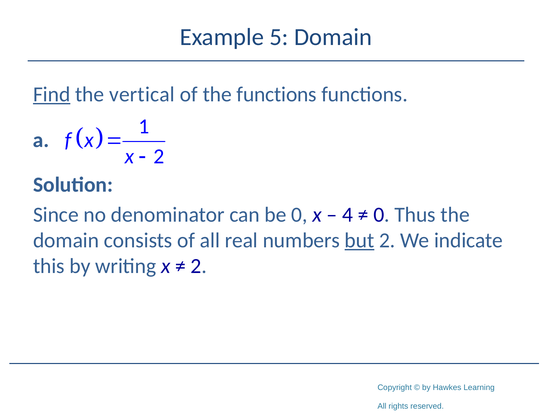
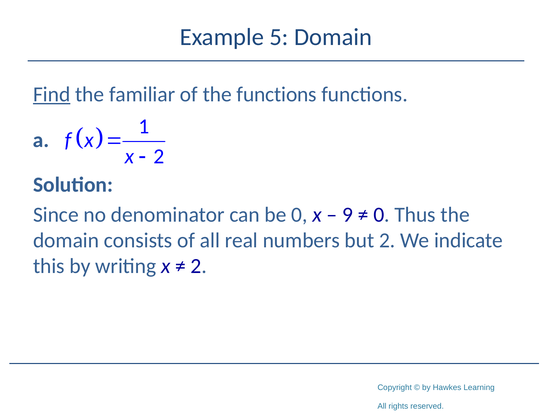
vertical: vertical -> familiar
4: 4 -> 9
but underline: present -> none
